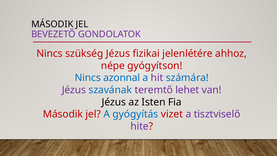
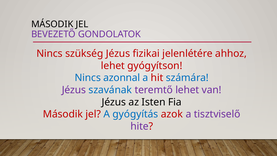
népe at (113, 66): népe -> lehet
hit colour: purple -> red
vizet: vizet -> azok
